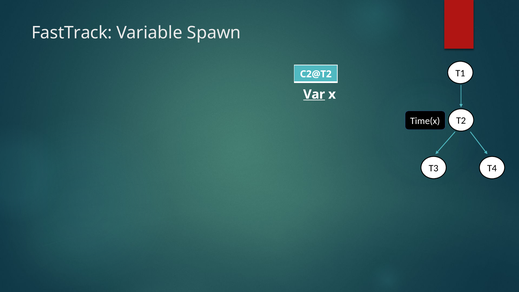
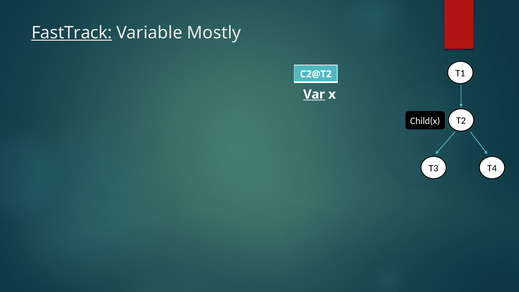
FastTrack underline: none -> present
Spawn: Spawn -> Mostly
Time(x: Time(x -> Child(x
